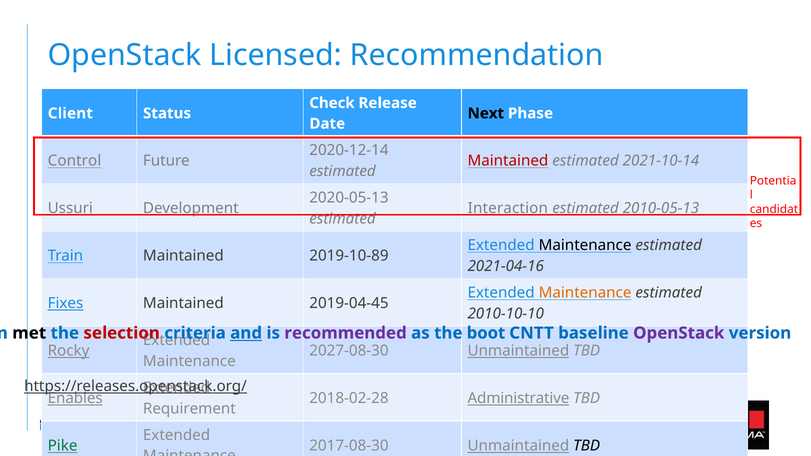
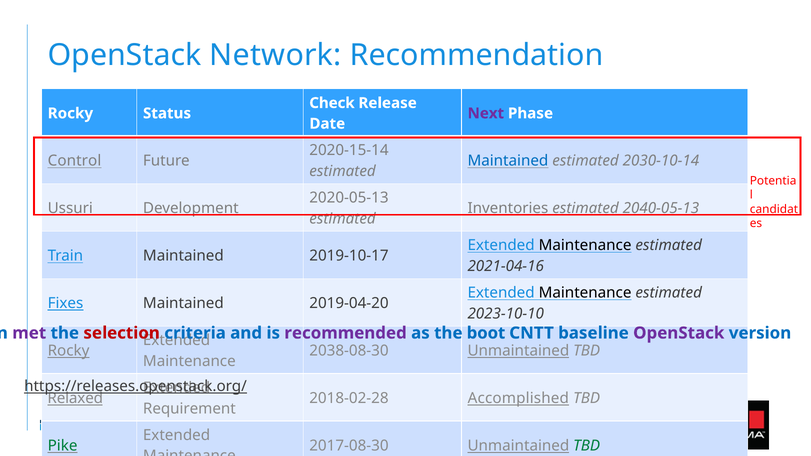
Licensed: Licensed -> Network
Client at (70, 113): Client -> Rocky
Next colour: black -> purple
2020-12-14: 2020-12-14 -> 2020-15-14
Maintained at (508, 161) colour: red -> blue
2021-10-14: 2021-10-14 -> 2030-10-14
Interaction: Interaction -> Inventories
2010-05-13: 2010-05-13 -> 2040-05-13
2019-10-89: 2019-10-89 -> 2019-10-17
Maintenance at (585, 293) colour: orange -> black
2019-04-45: 2019-04-45 -> 2019-04-20
2010-10-10: 2010-10-10 -> 2023-10-10
met colour: black -> purple
and underline: present -> none
2027-08-30: 2027-08-30 -> 2038-08-30
Enables: Enables -> Relaxed
Administrative: Administrative -> Accomplished
TBD at (587, 446) colour: black -> green
